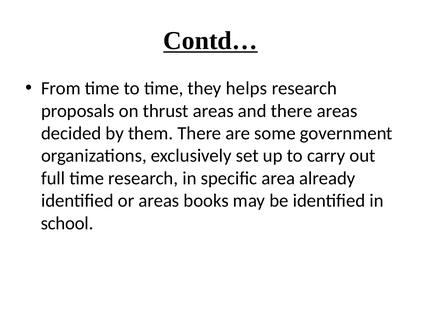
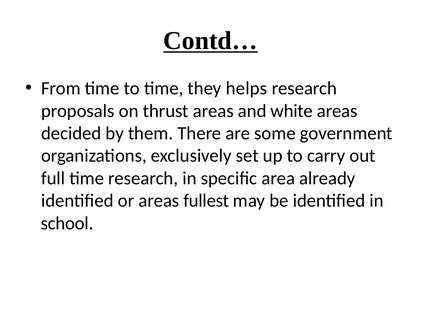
and there: there -> white
books: books -> fullest
